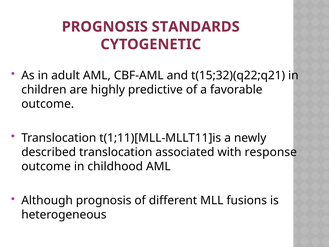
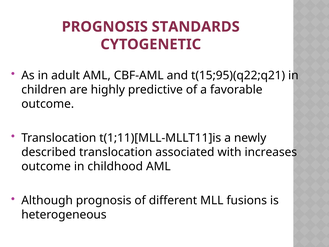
t(15;32)(q22;q21: t(15;32)(q22;q21 -> t(15;95)(q22;q21
response: response -> increases
